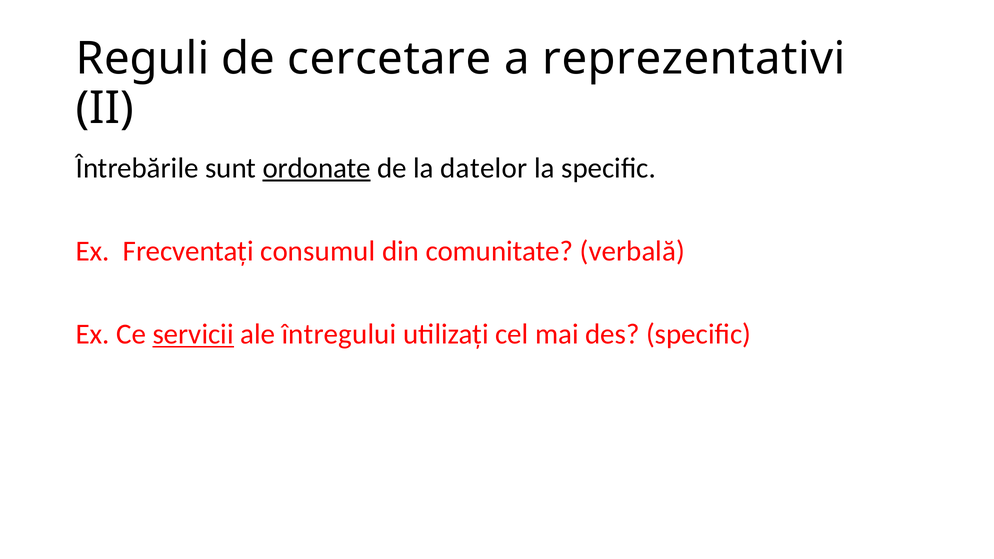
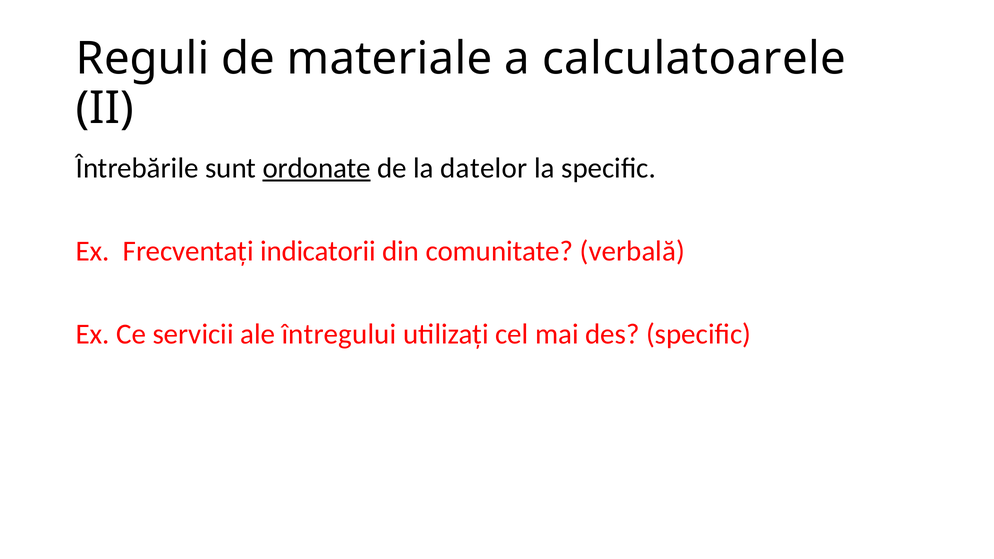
cercetare: cercetare -> materiale
reprezentativi: reprezentativi -> calculatoarele
consumul: consumul -> indicatorii
servicii underline: present -> none
